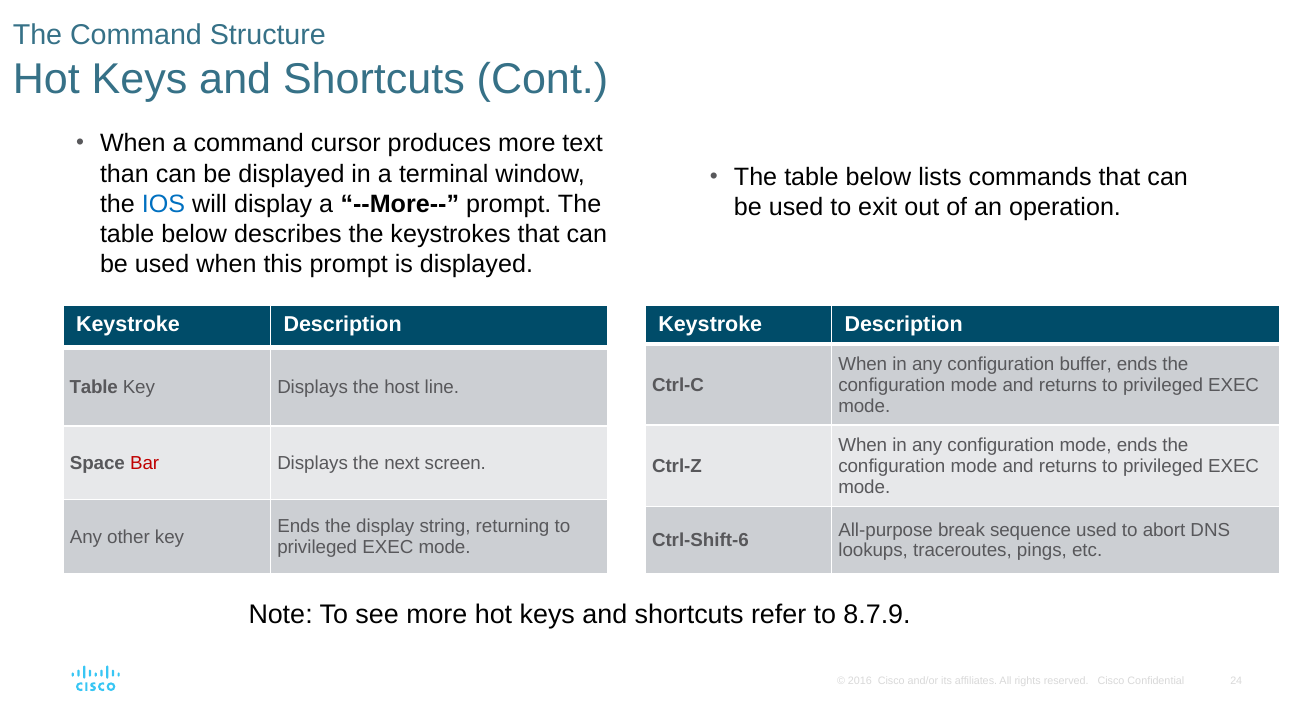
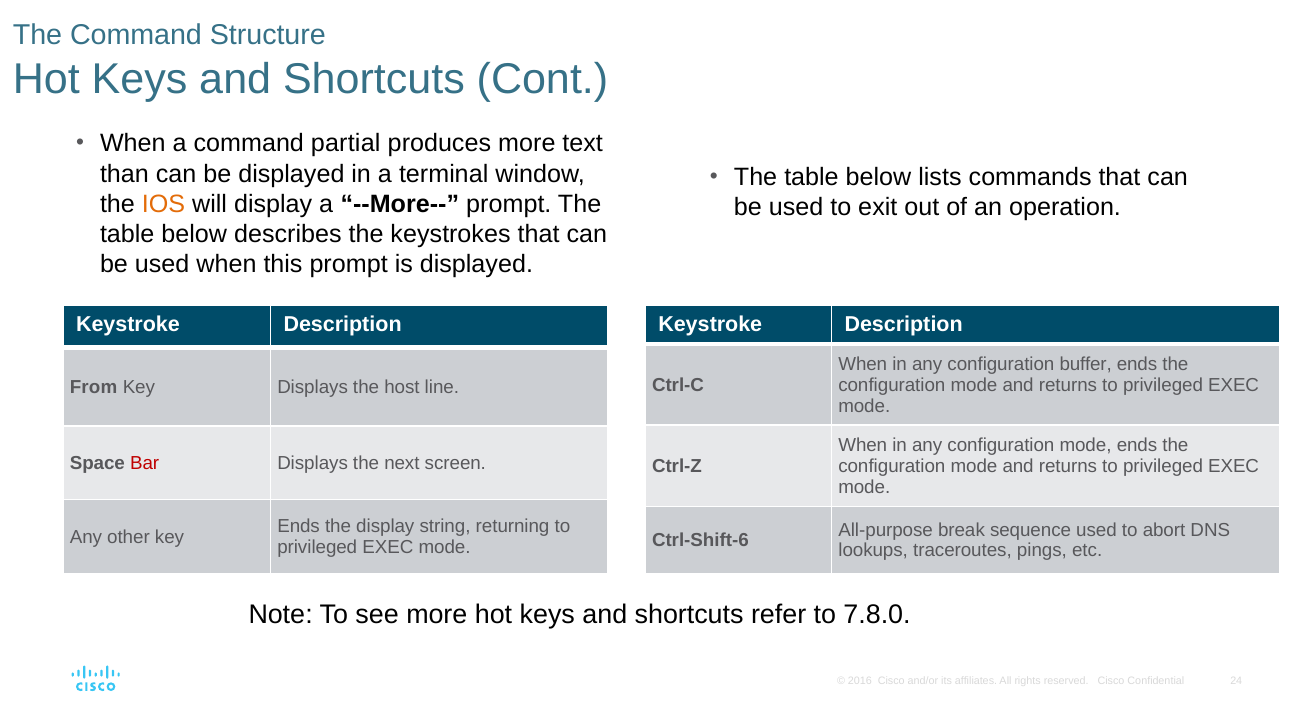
cursor: cursor -> partial
IOS colour: blue -> orange
Table at (94, 387): Table -> From
8.7.9: 8.7.9 -> 7.8.0
